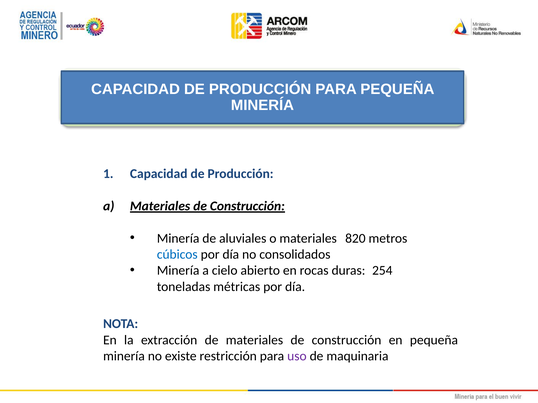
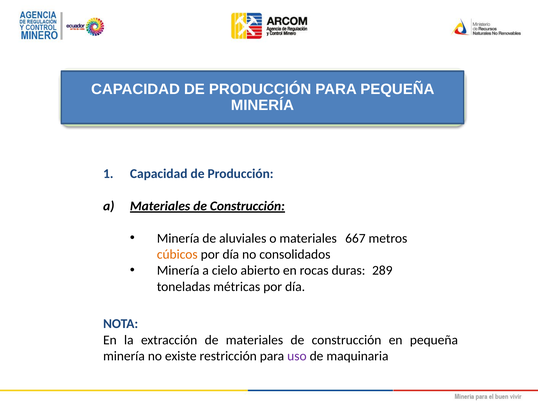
820: 820 -> 667
cúbicos colour: blue -> orange
254: 254 -> 289
